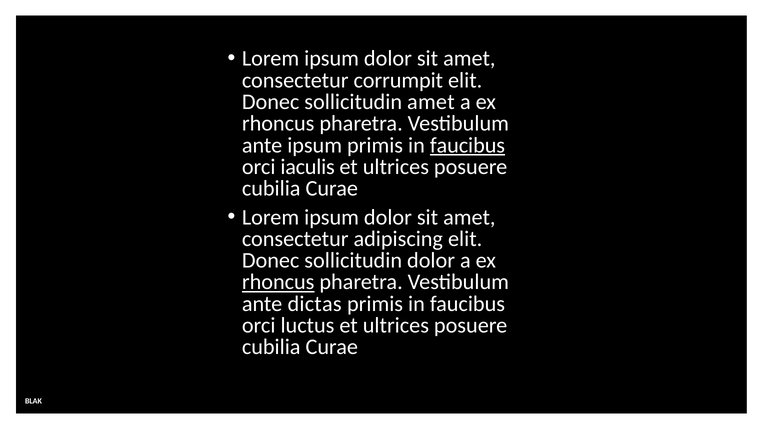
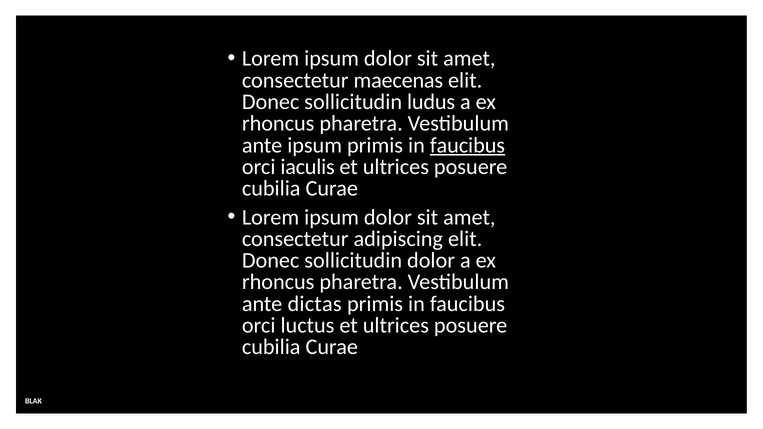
corrumpit: corrumpit -> maecenas
sollicitudin amet: amet -> ludus
rhoncus at (278, 282) underline: present -> none
